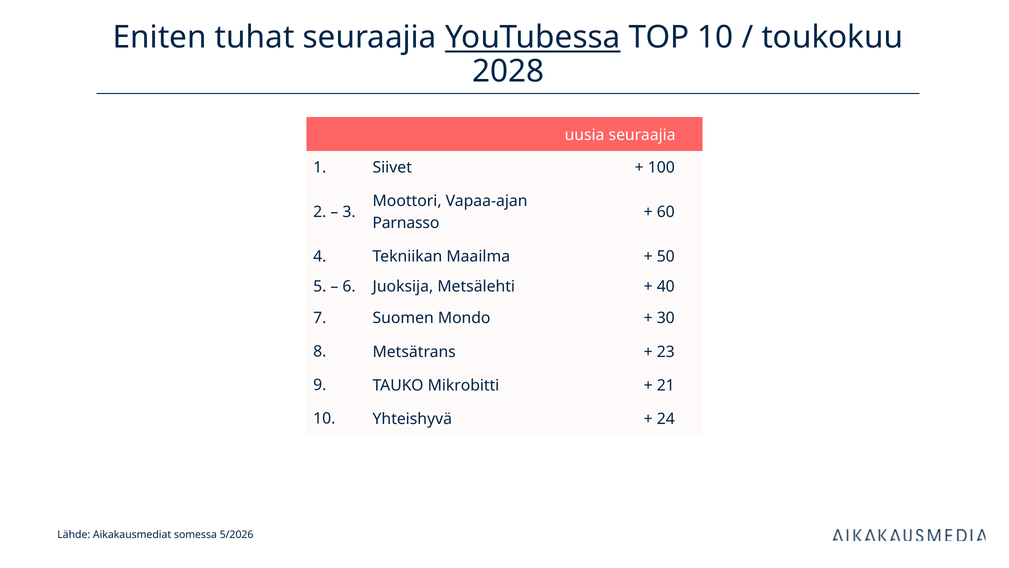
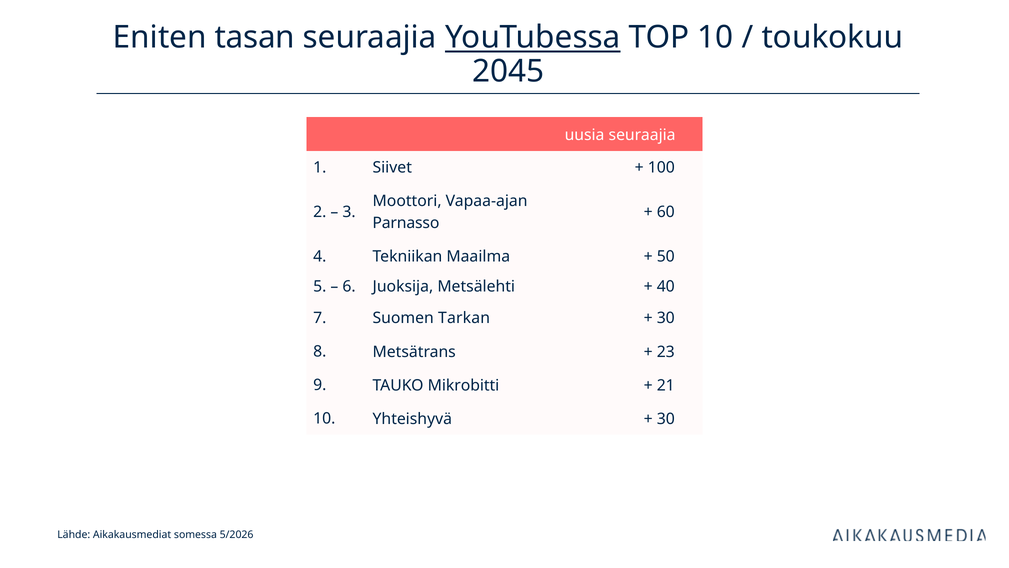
tuhat: tuhat -> tasan
2028: 2028 -> 2045
Mondo: Mondo -> Tarkan
24 at (666, 419): 24 -> 30
